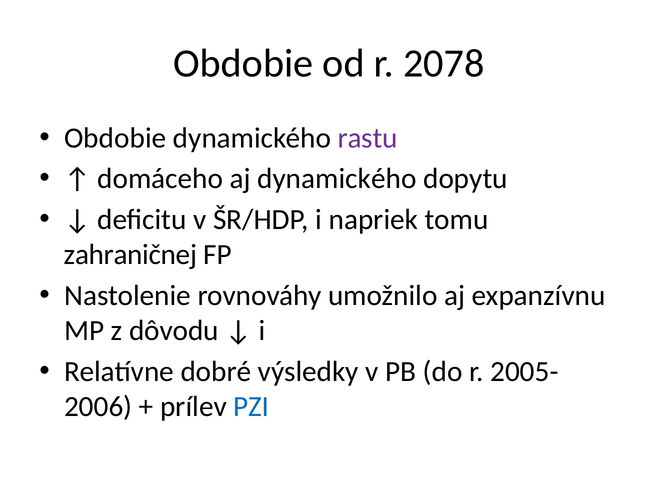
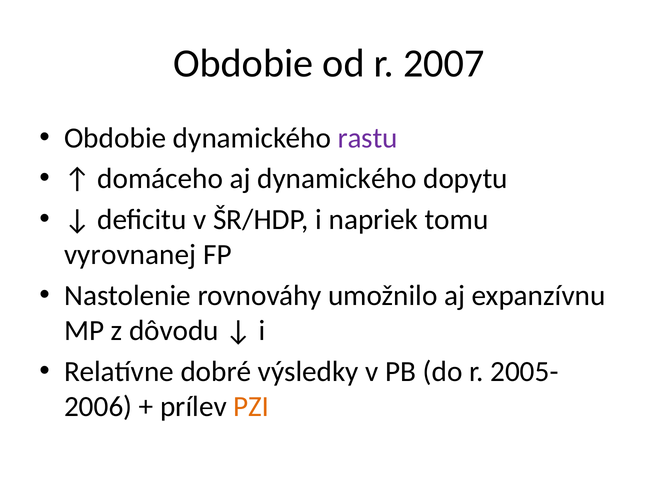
2078: 2078 -> 2007
zahraničnej: zahraničnej -> vyrovnanej
PZI colour: blue -> orange
